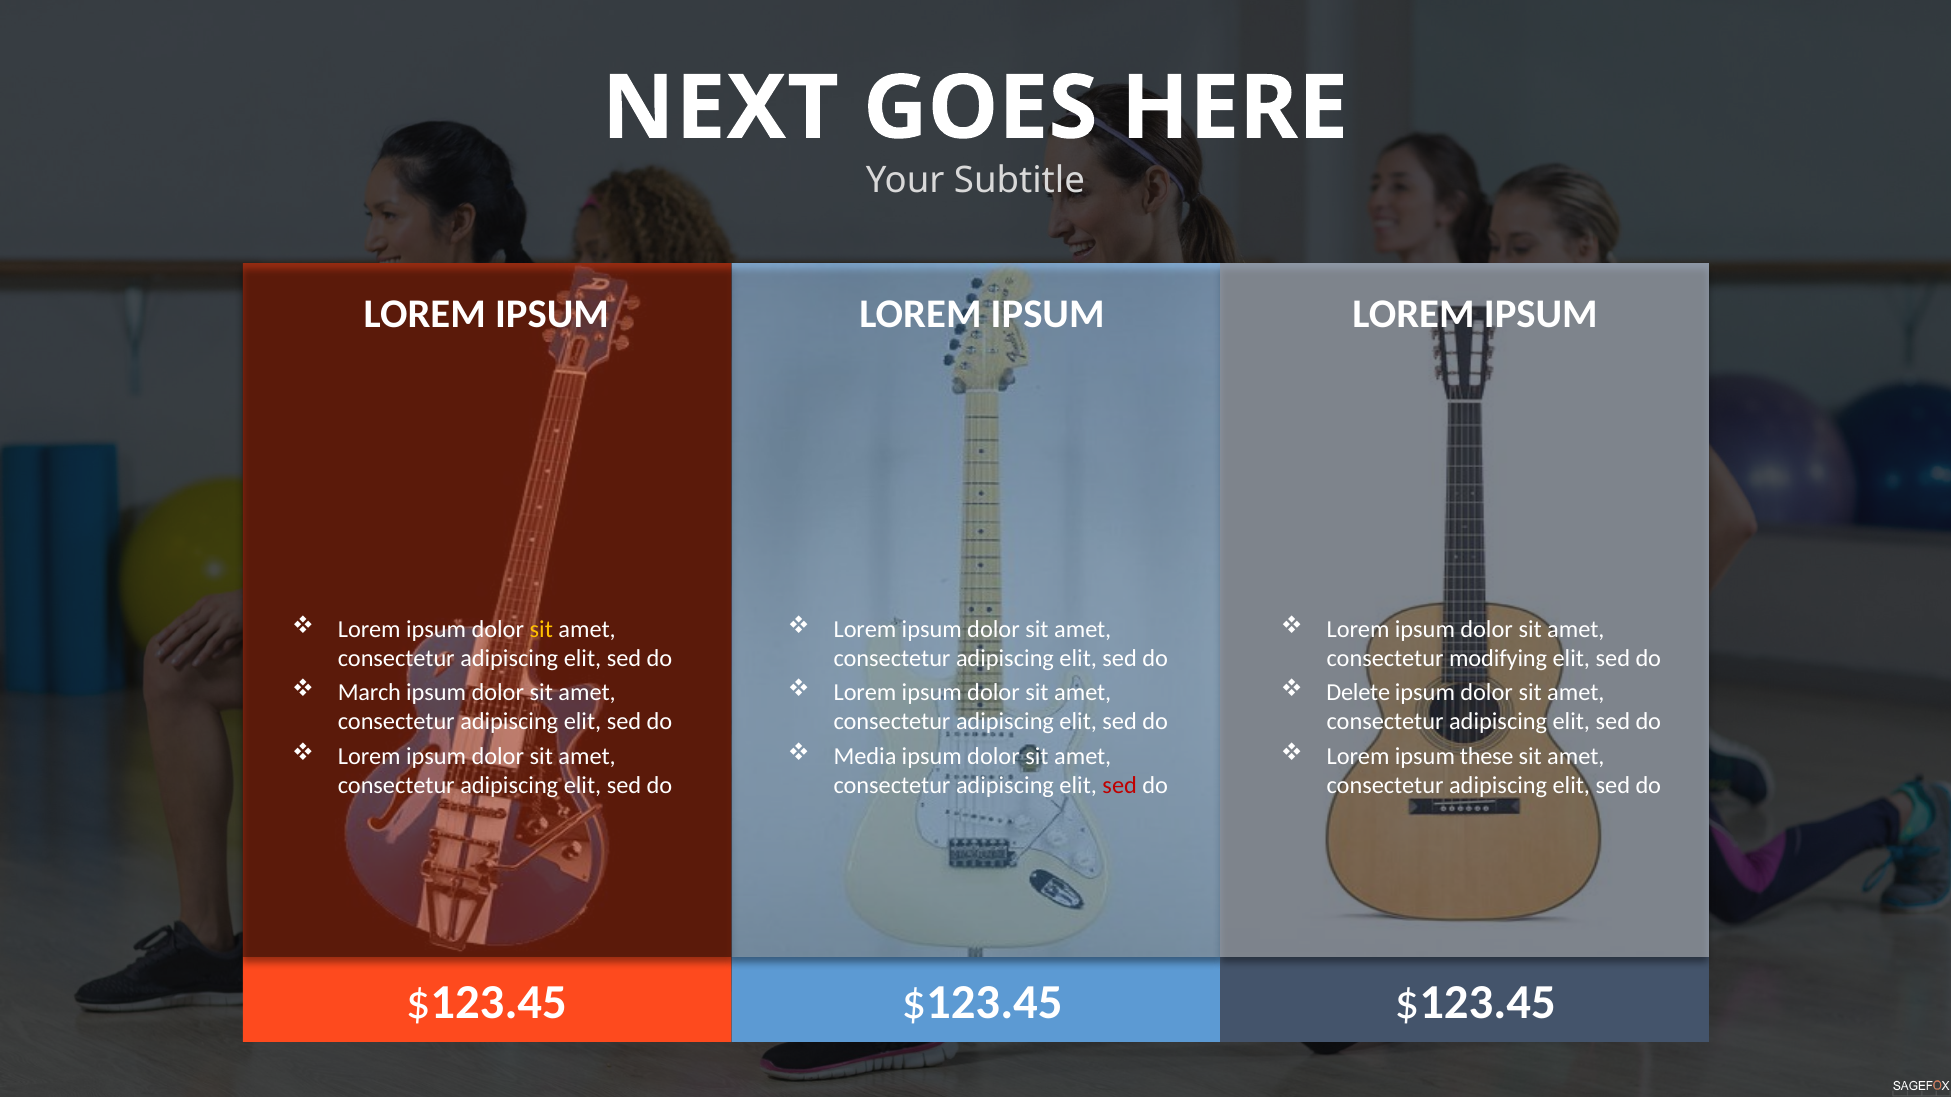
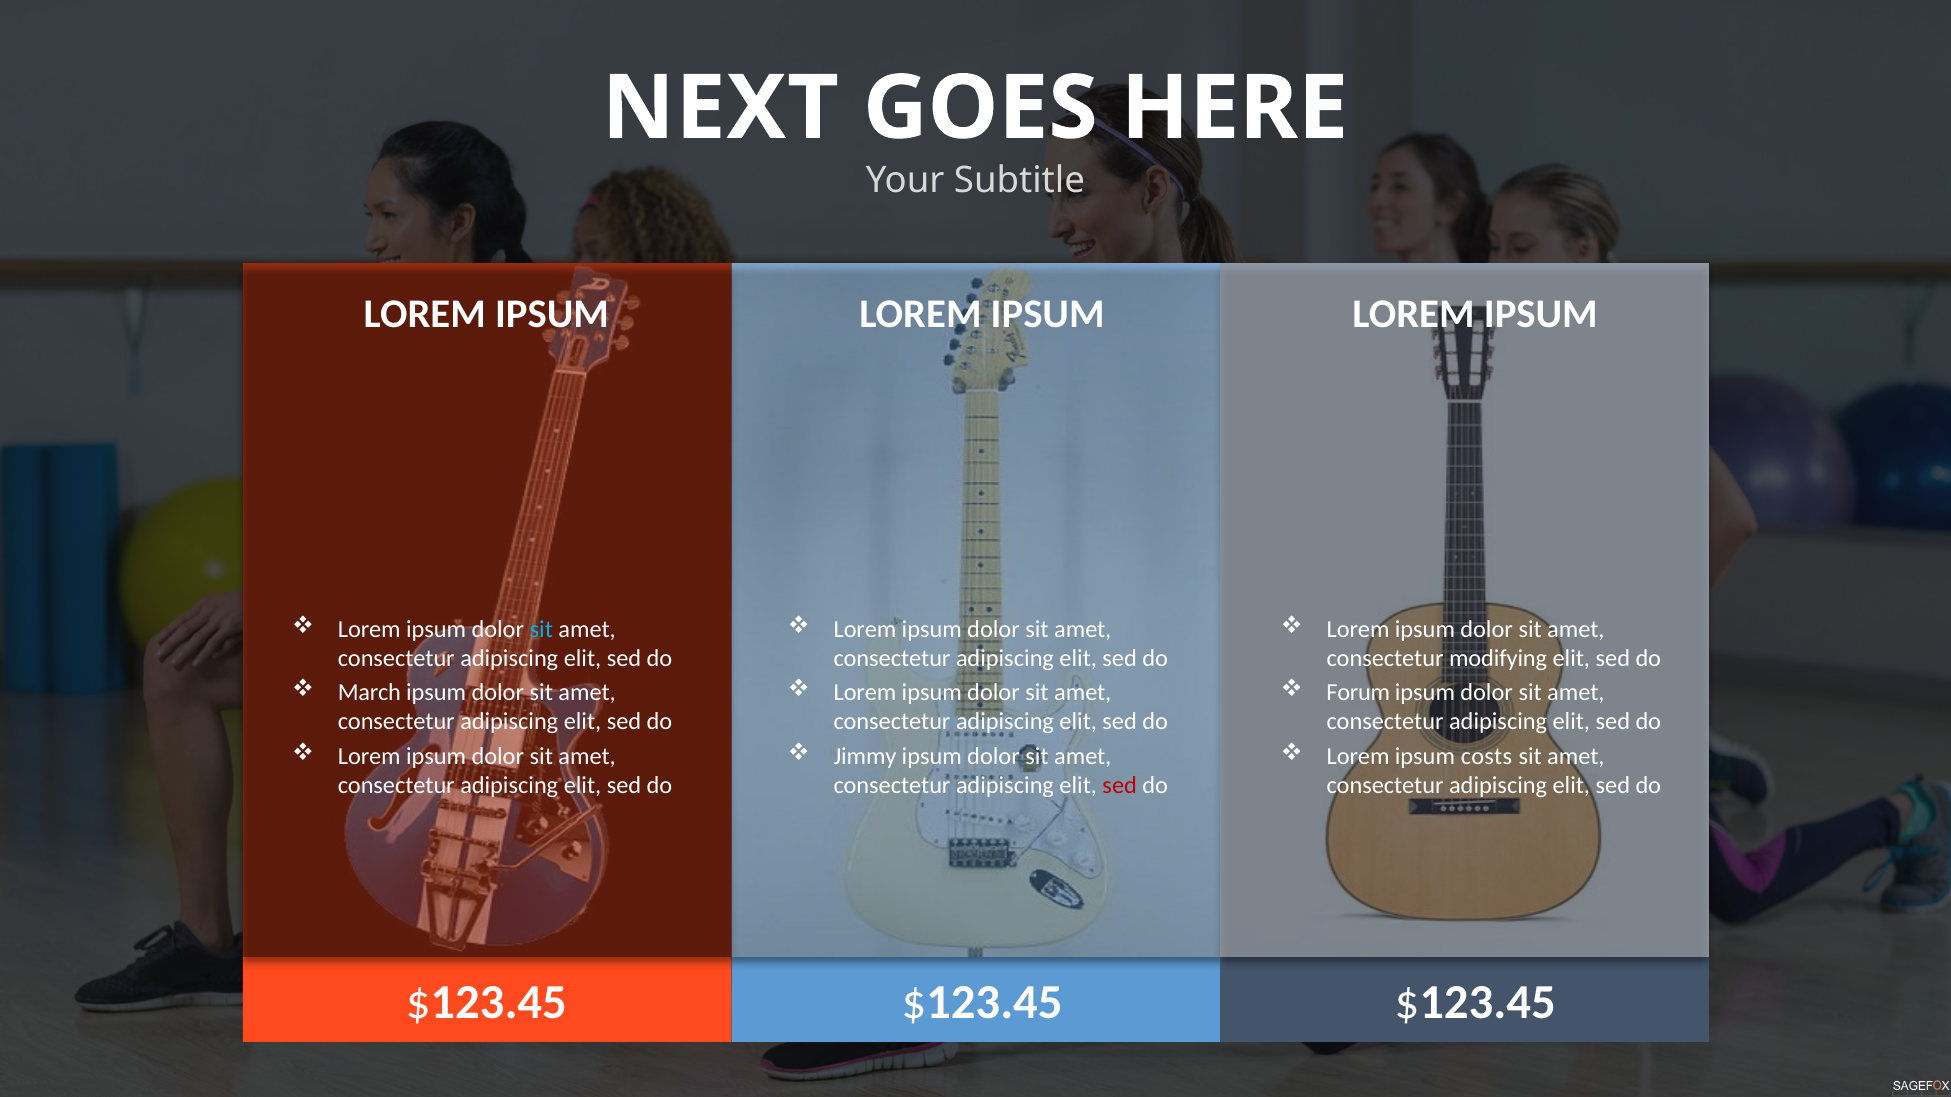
sit at (541, 629) colour: yellow -> light blue
Delete: Delete -> Forum
Media: Media -> Jimmy
these: these -> costs
